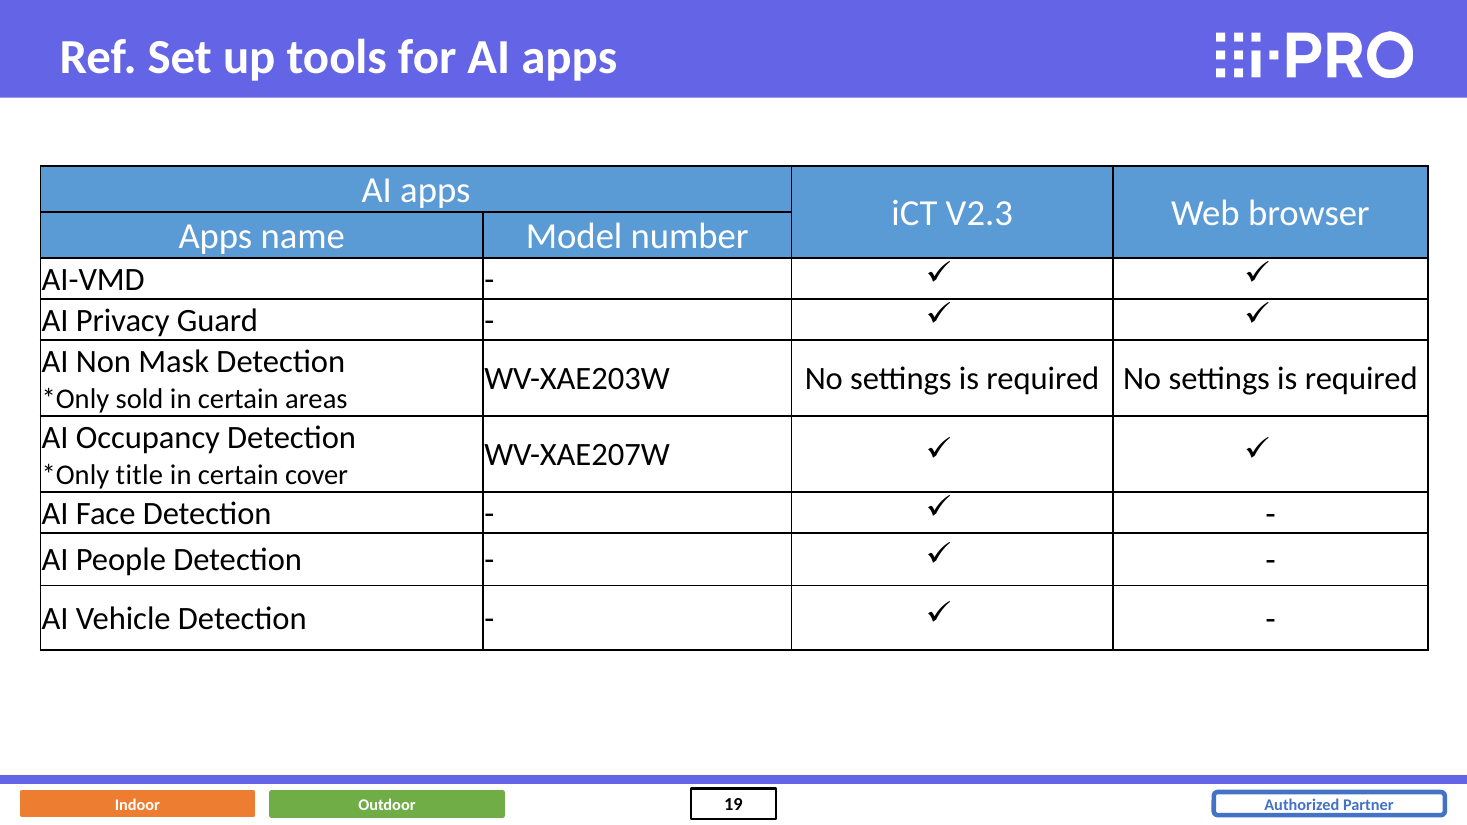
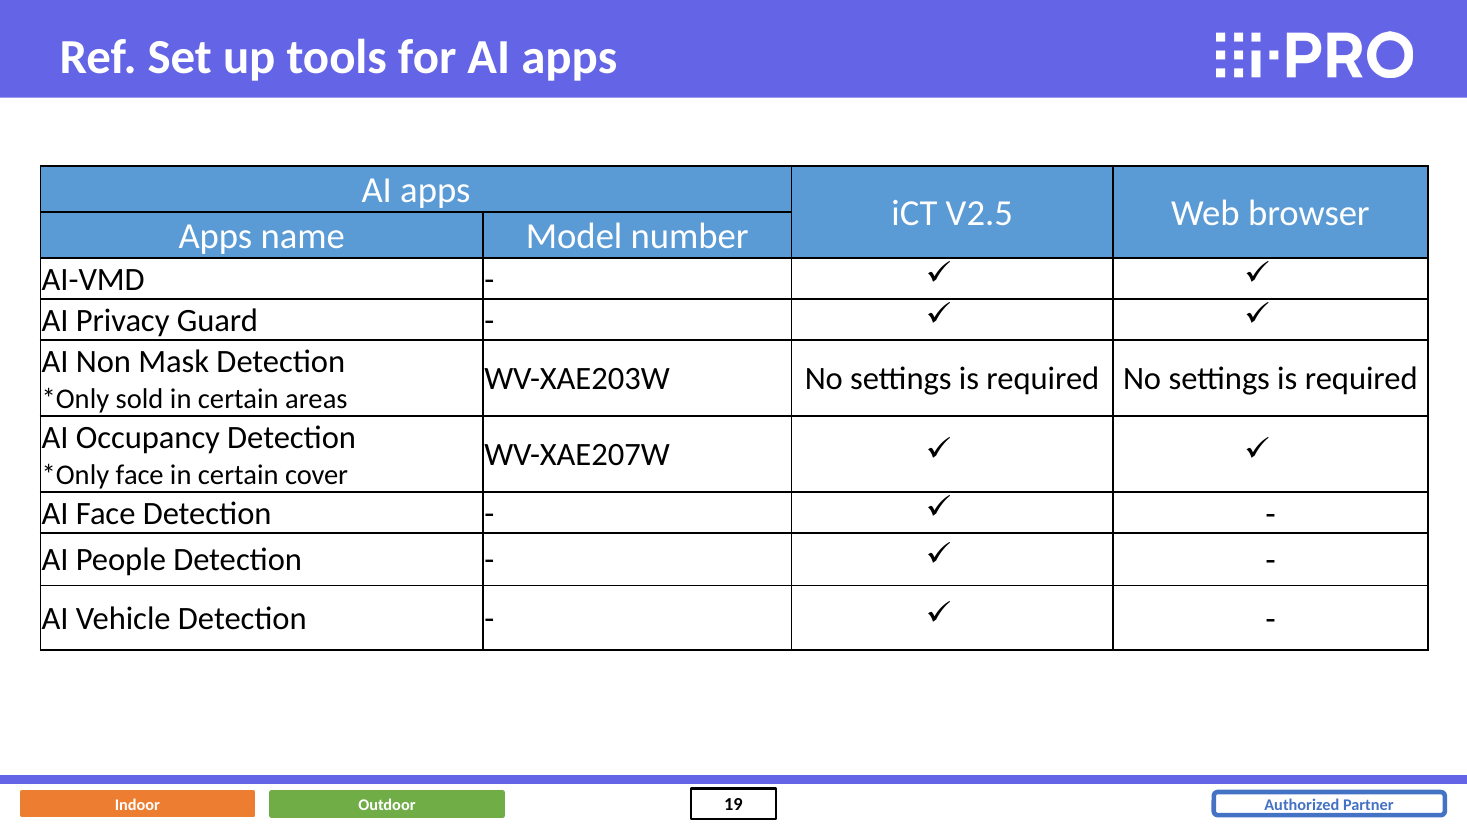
V2.3: V2.3 -> V2.5
title at (139, 475): title -> face
